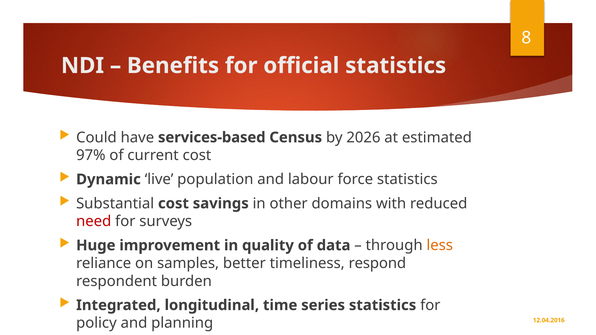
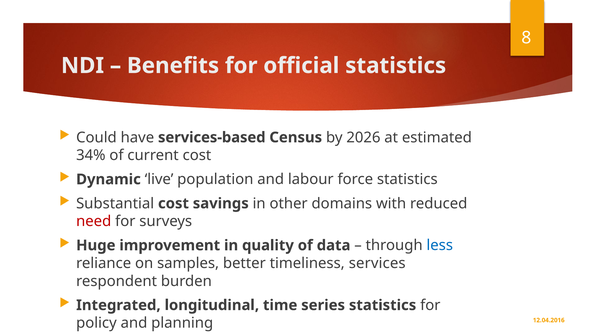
97%: 97% -> 34%
less colour: orange -> blue
respond: respond -> services
